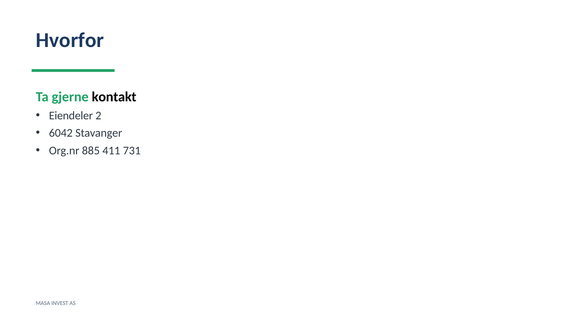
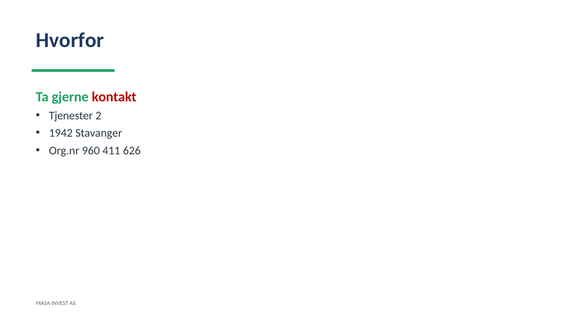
kontakt colour: black -> red
Eiendeler: Eiendeler -> Tjenester
6042: 6042 -> 1942
885: 885 -> 960
731: 731 -> 626
